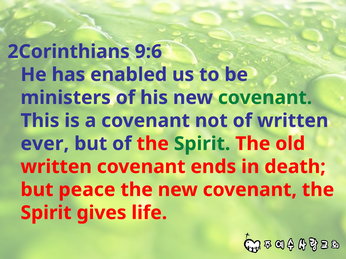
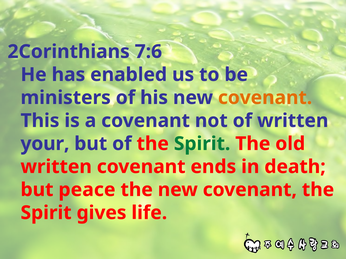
9:6: 9:6 -> 7:6
covenant at (265, 98) colour: green -> orange
ever: ever -> your
